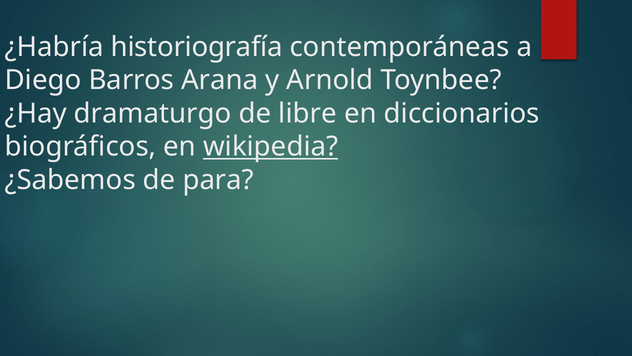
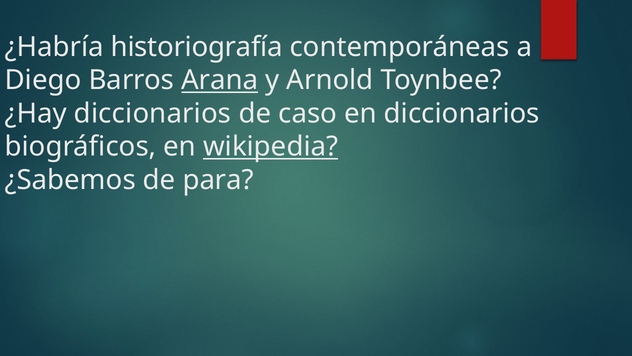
Arana underline: none -> present
¿Hay dramaturgo: dramaturgo -> diccionarios
libre: libre -> caso
